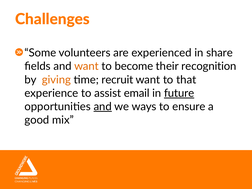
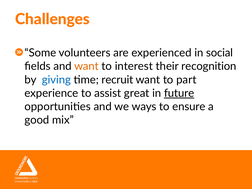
share: share -> social
become: become -> interest
giving colour: orange -> blue
that: that -> part
email: email -> great
and at (103, 107) underline: present -> none
